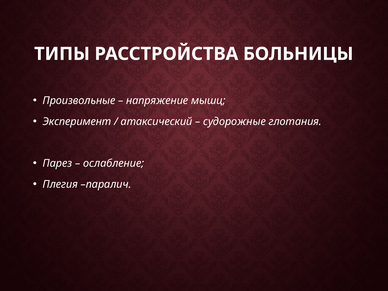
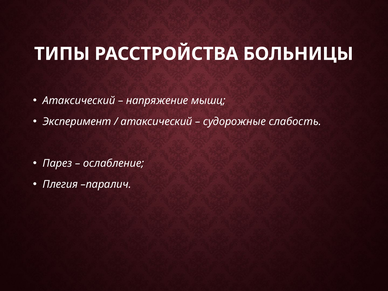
Произвольные at (79, 101): Произвольные -> Атаксический
глотания: глотания -> слабость
